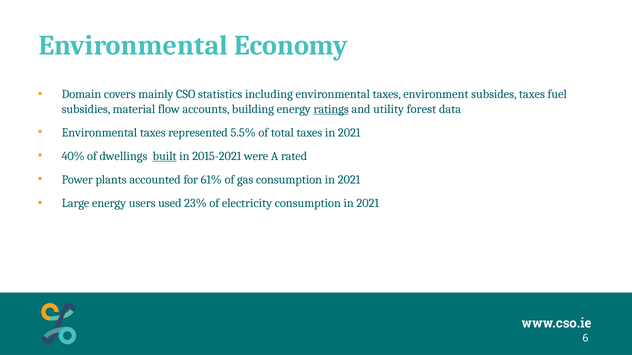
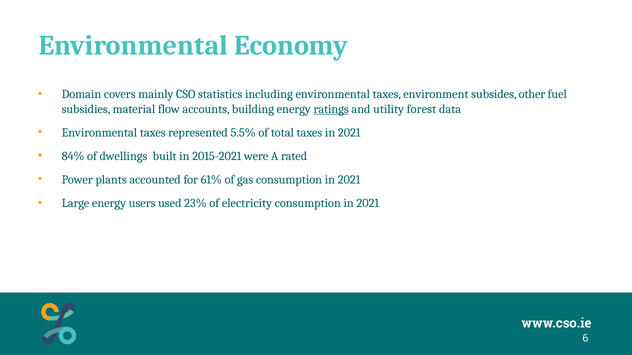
subsides taxes: taxes -> other
40%: 40% -> 84%
built underline: present -> none
